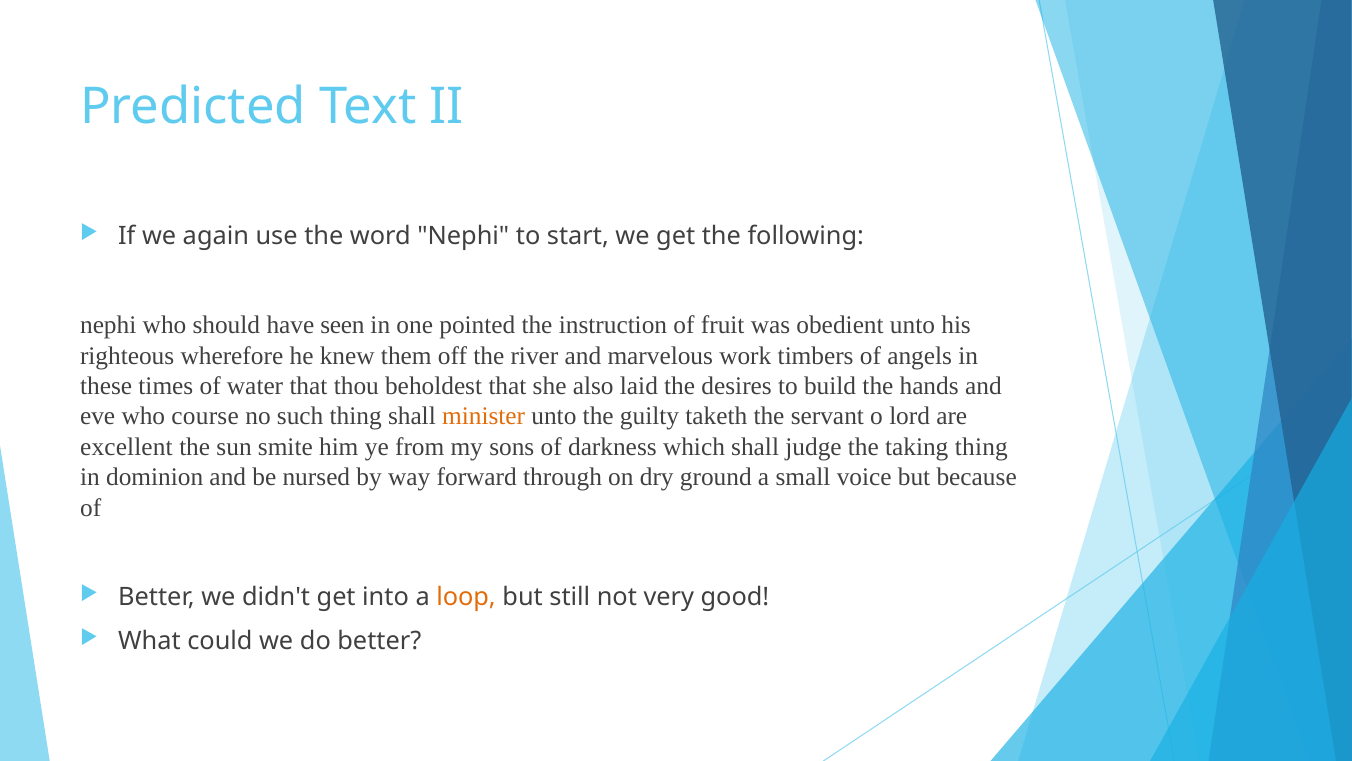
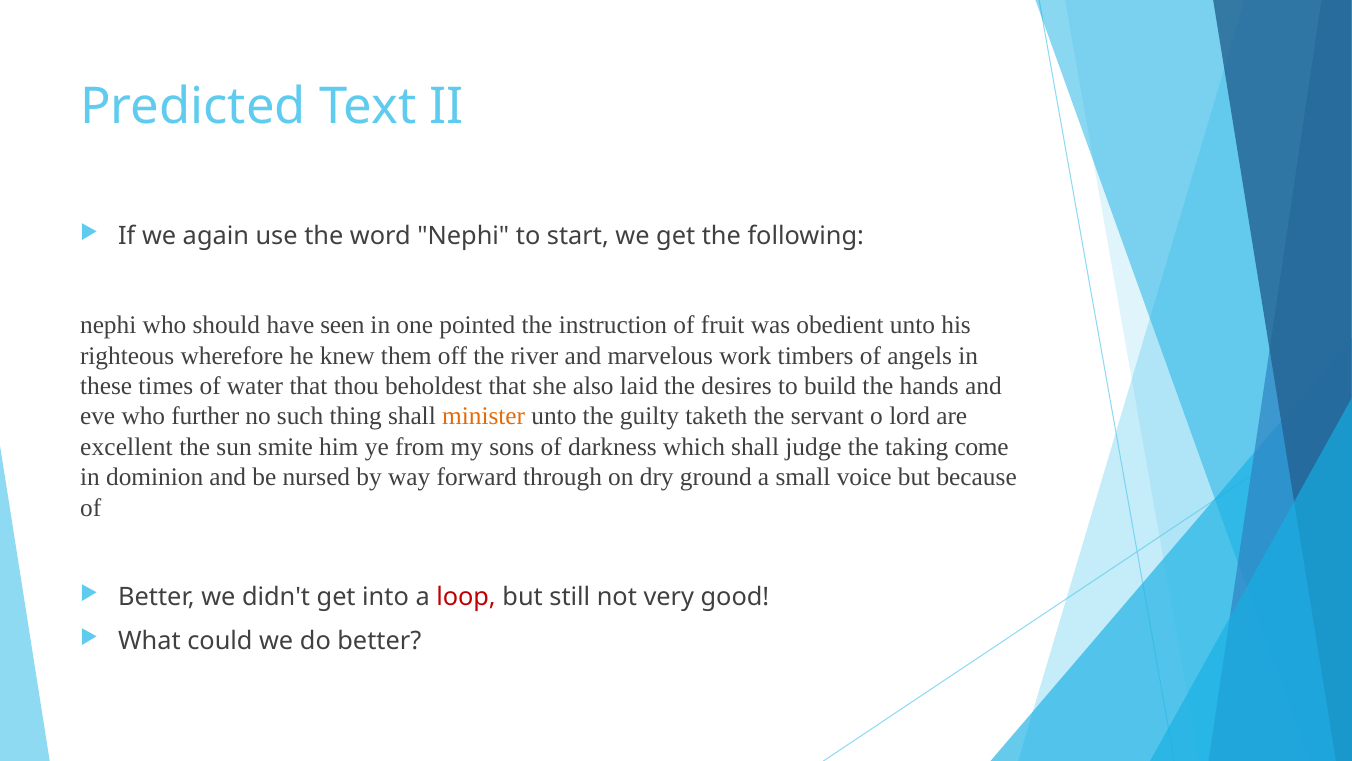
course: course -> further
taking thing: thing -> come
loop colour: orange -> red
